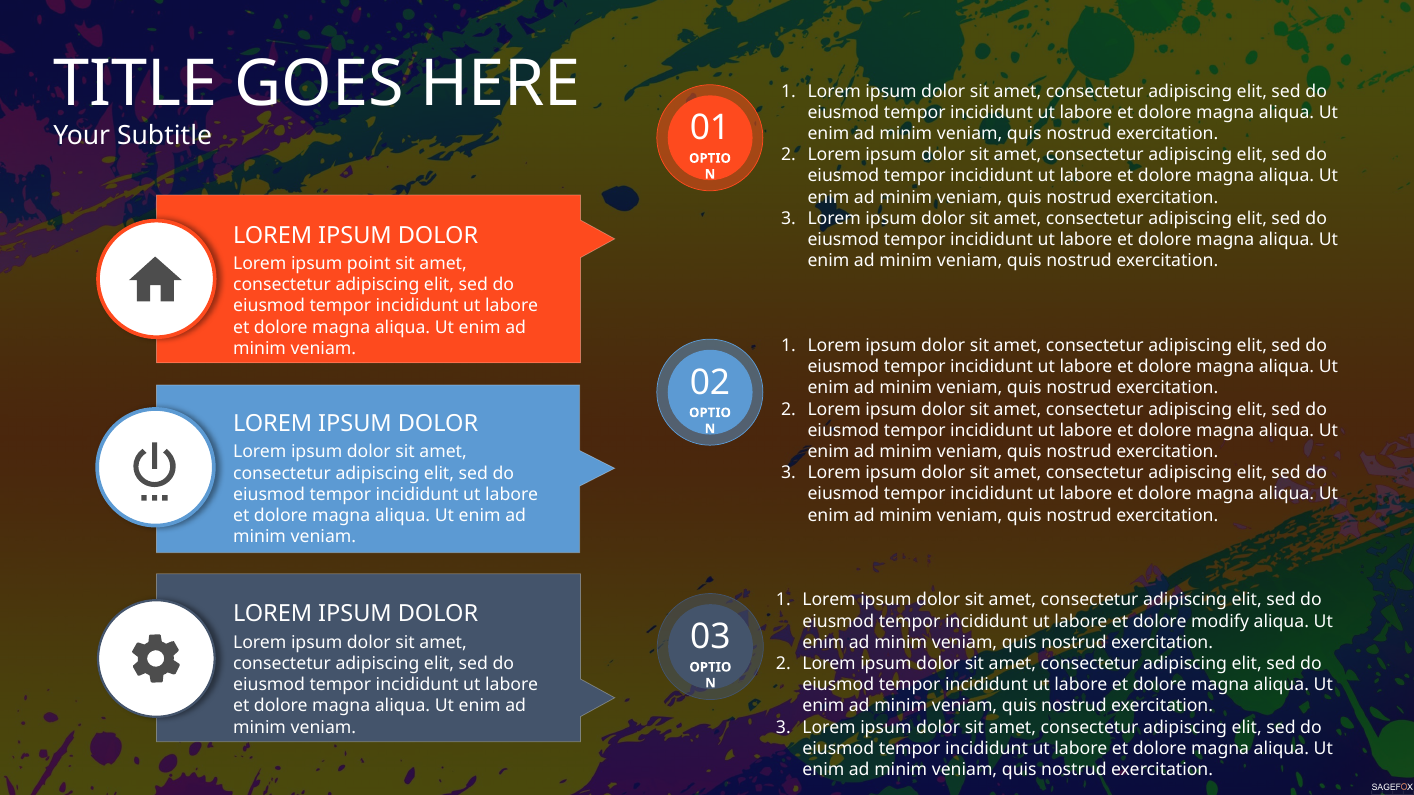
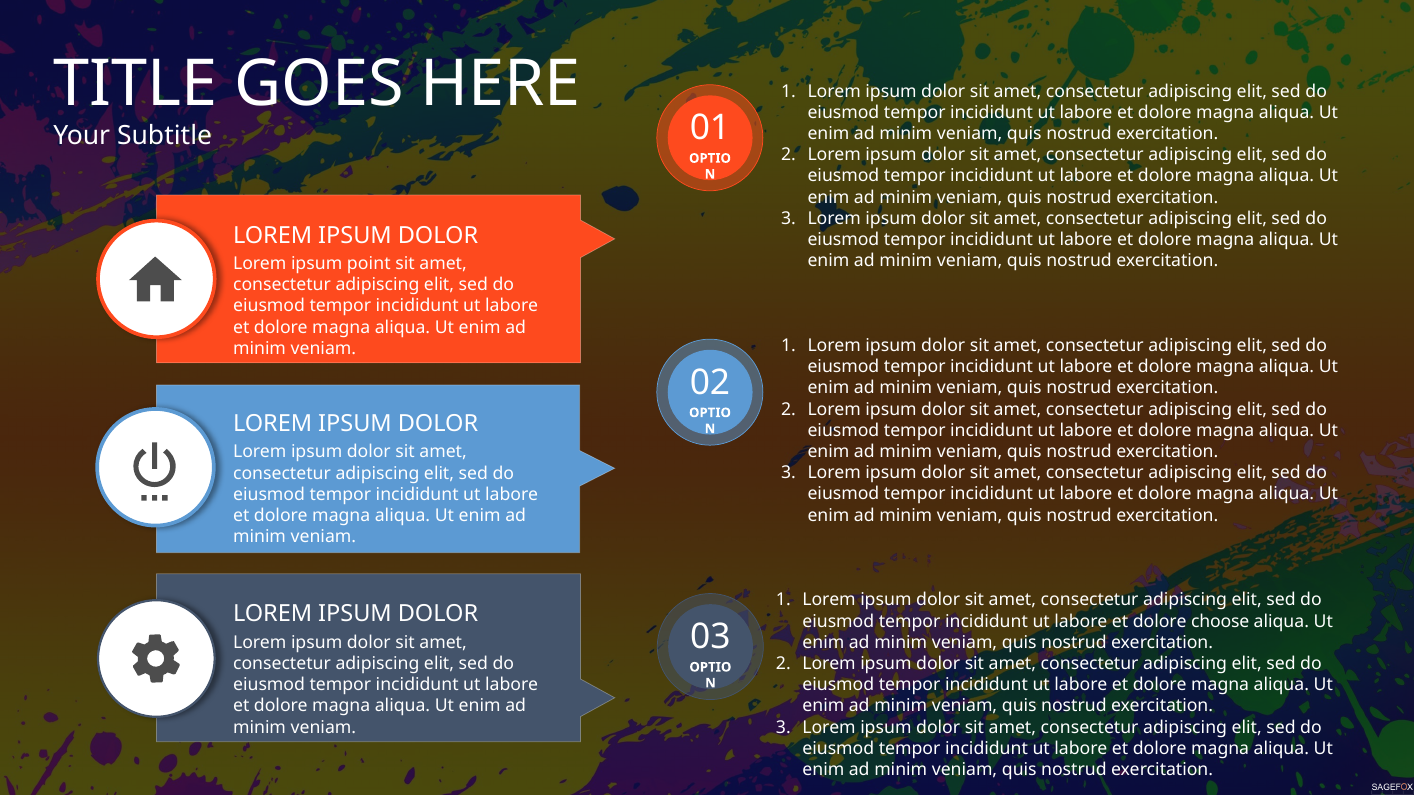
modify: modify -> choose
